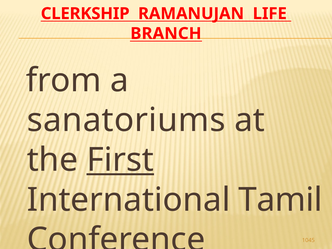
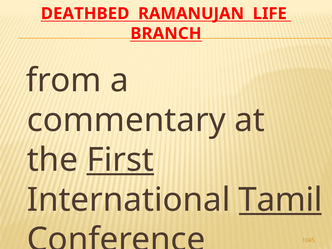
CLERKSHIP: CLERKSHIP -> DEATHBED
sanatoriums: sanatoriums -> commentary
Tamil underline: none -> present
